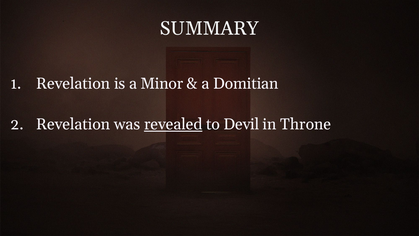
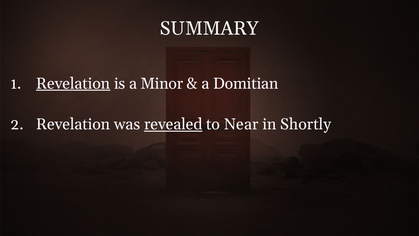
Revelation at (73, 83) underline: none -> present
Devil: Devil -> Near
Throne: Throne -> Shortly
